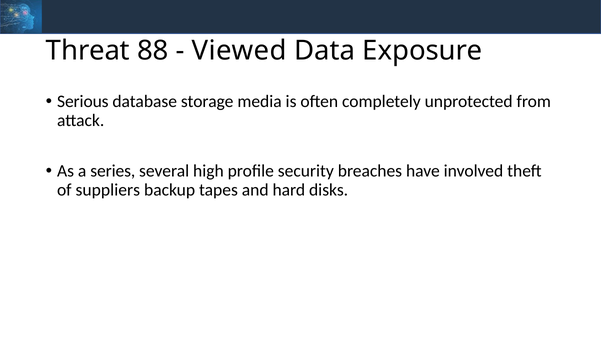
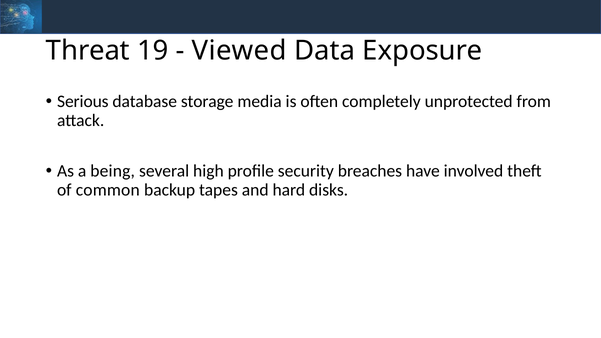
88: 88 -> 19
series: series -> being
suppliers: suppliers -> common
